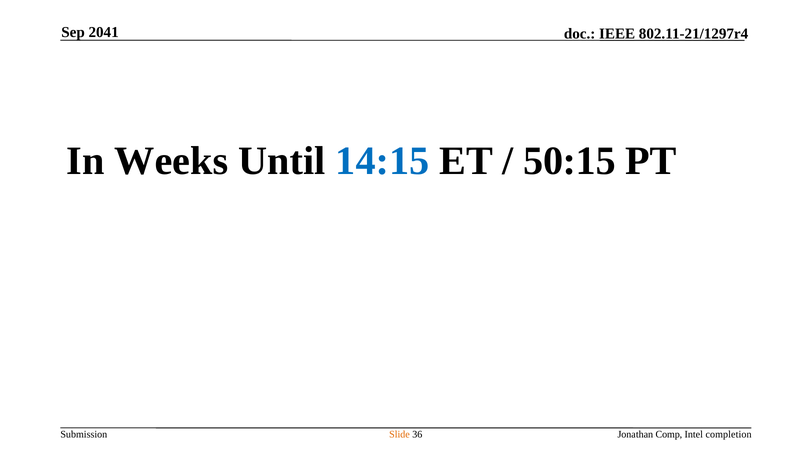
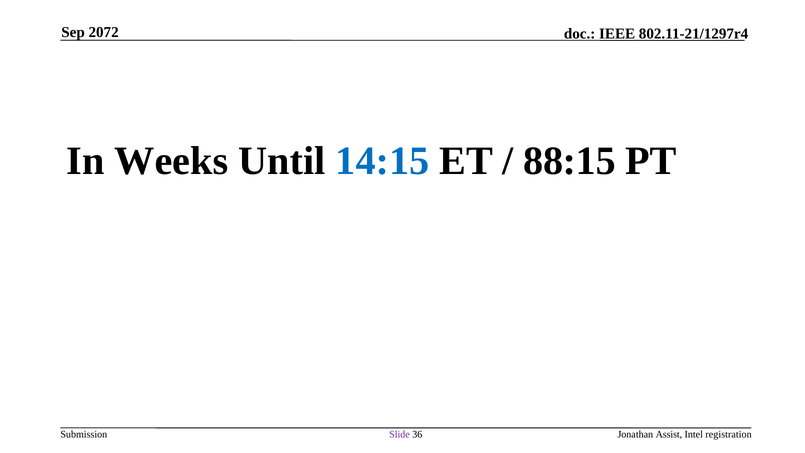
2041: 2041 -> 2072
50:15: 50:15 -> 88:15
Slide colour: orange -> purple
Comp: Comp -> Assist
completion: completion -> registration
